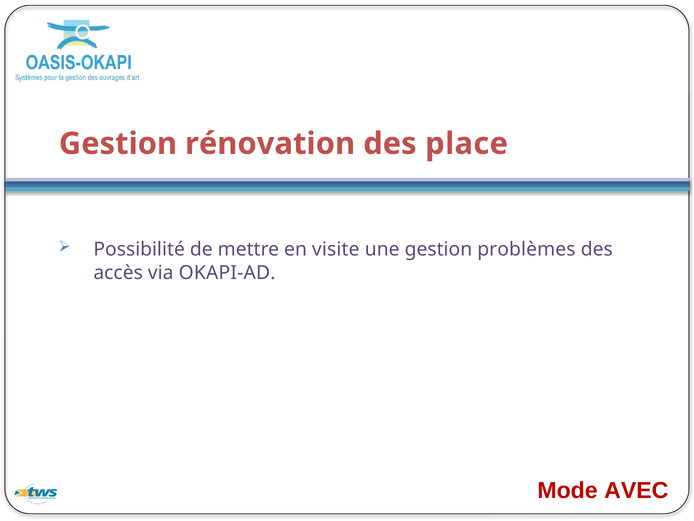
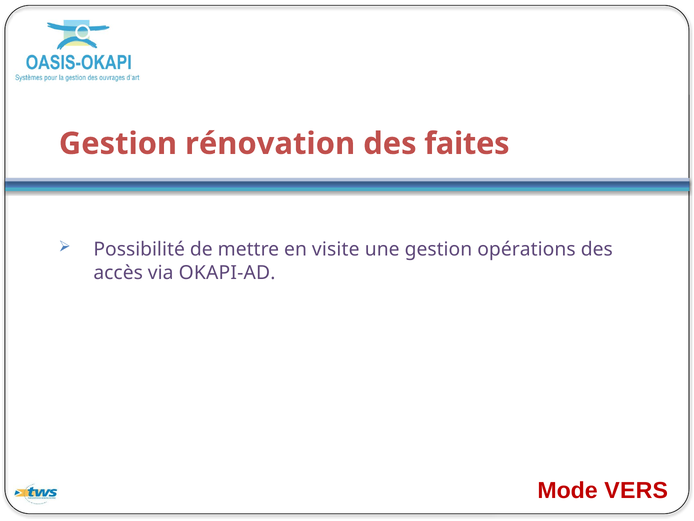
place: place -> faites
problèmes: problèmes -> opérations
AVEC: AVEC -> VERS
